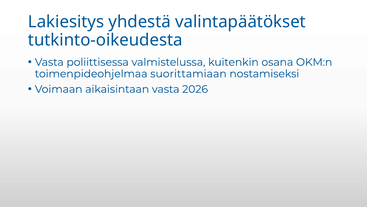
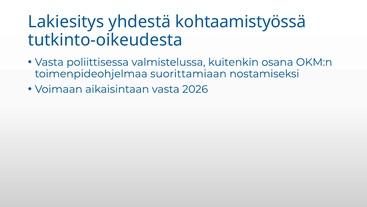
valintapäätökset: valintapäätökset -> kohtaamistyössä
